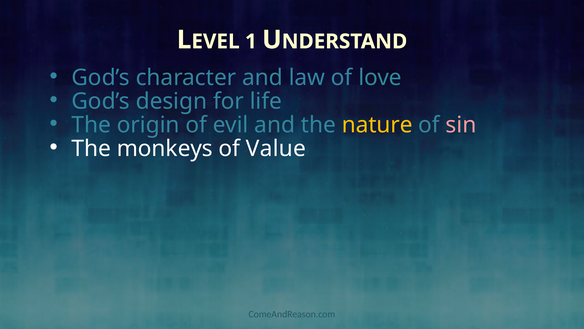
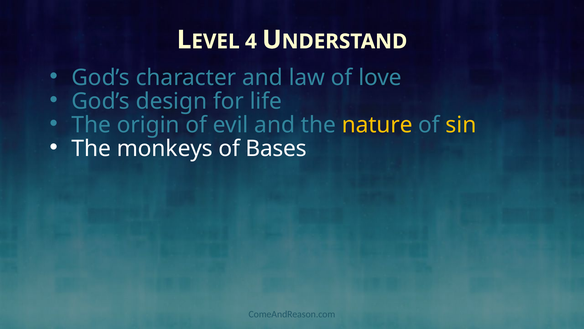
1: 1 -> 4
sin colour: pink -> yellow
Value: Value -> Bases
